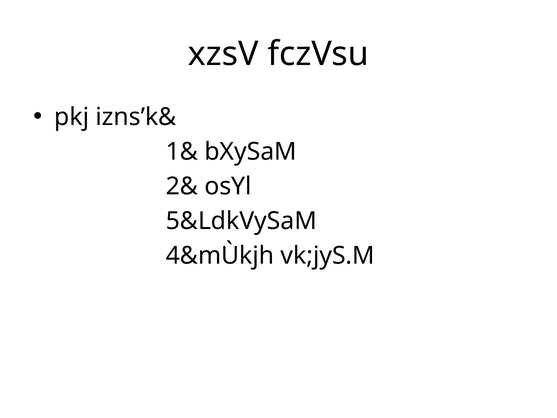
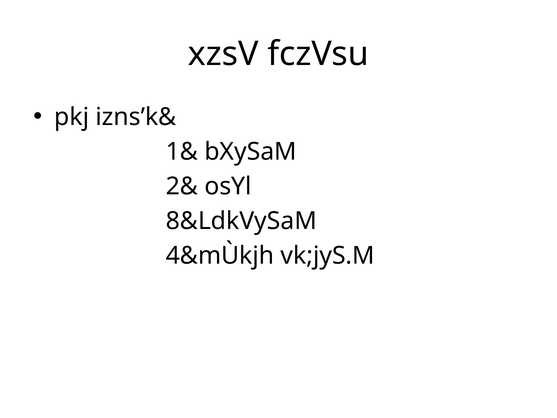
5&LdkVySaM: 5&LdkVySaM -> 8&LdkVySaM
